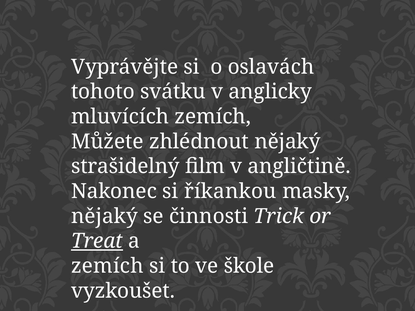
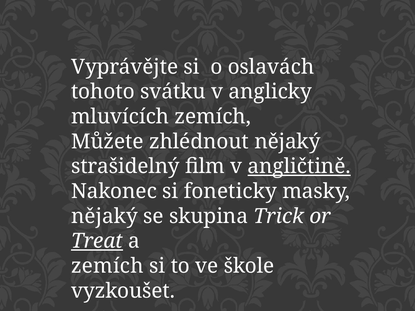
angličtině underline: none -> present
říkankou: říkankou -> foneticky
činnosti: činnosti -> skupina
